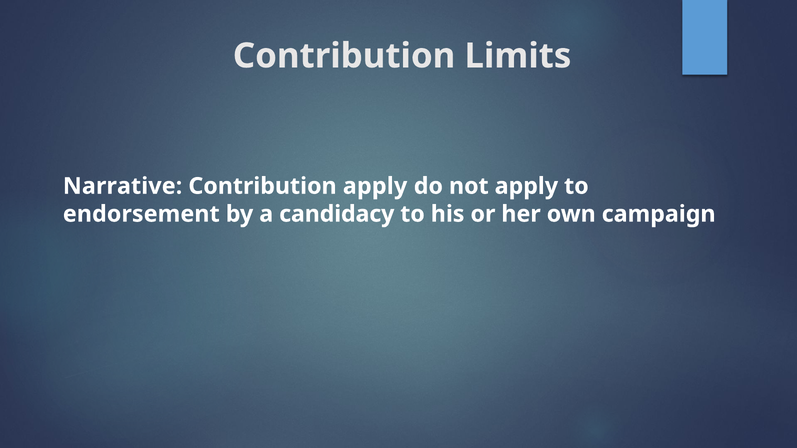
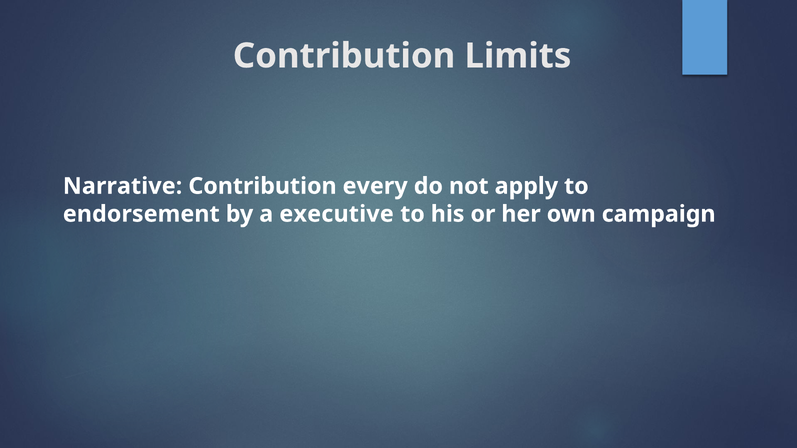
Contribution apply: apply -> every
candidacy: candidacy -> executive
